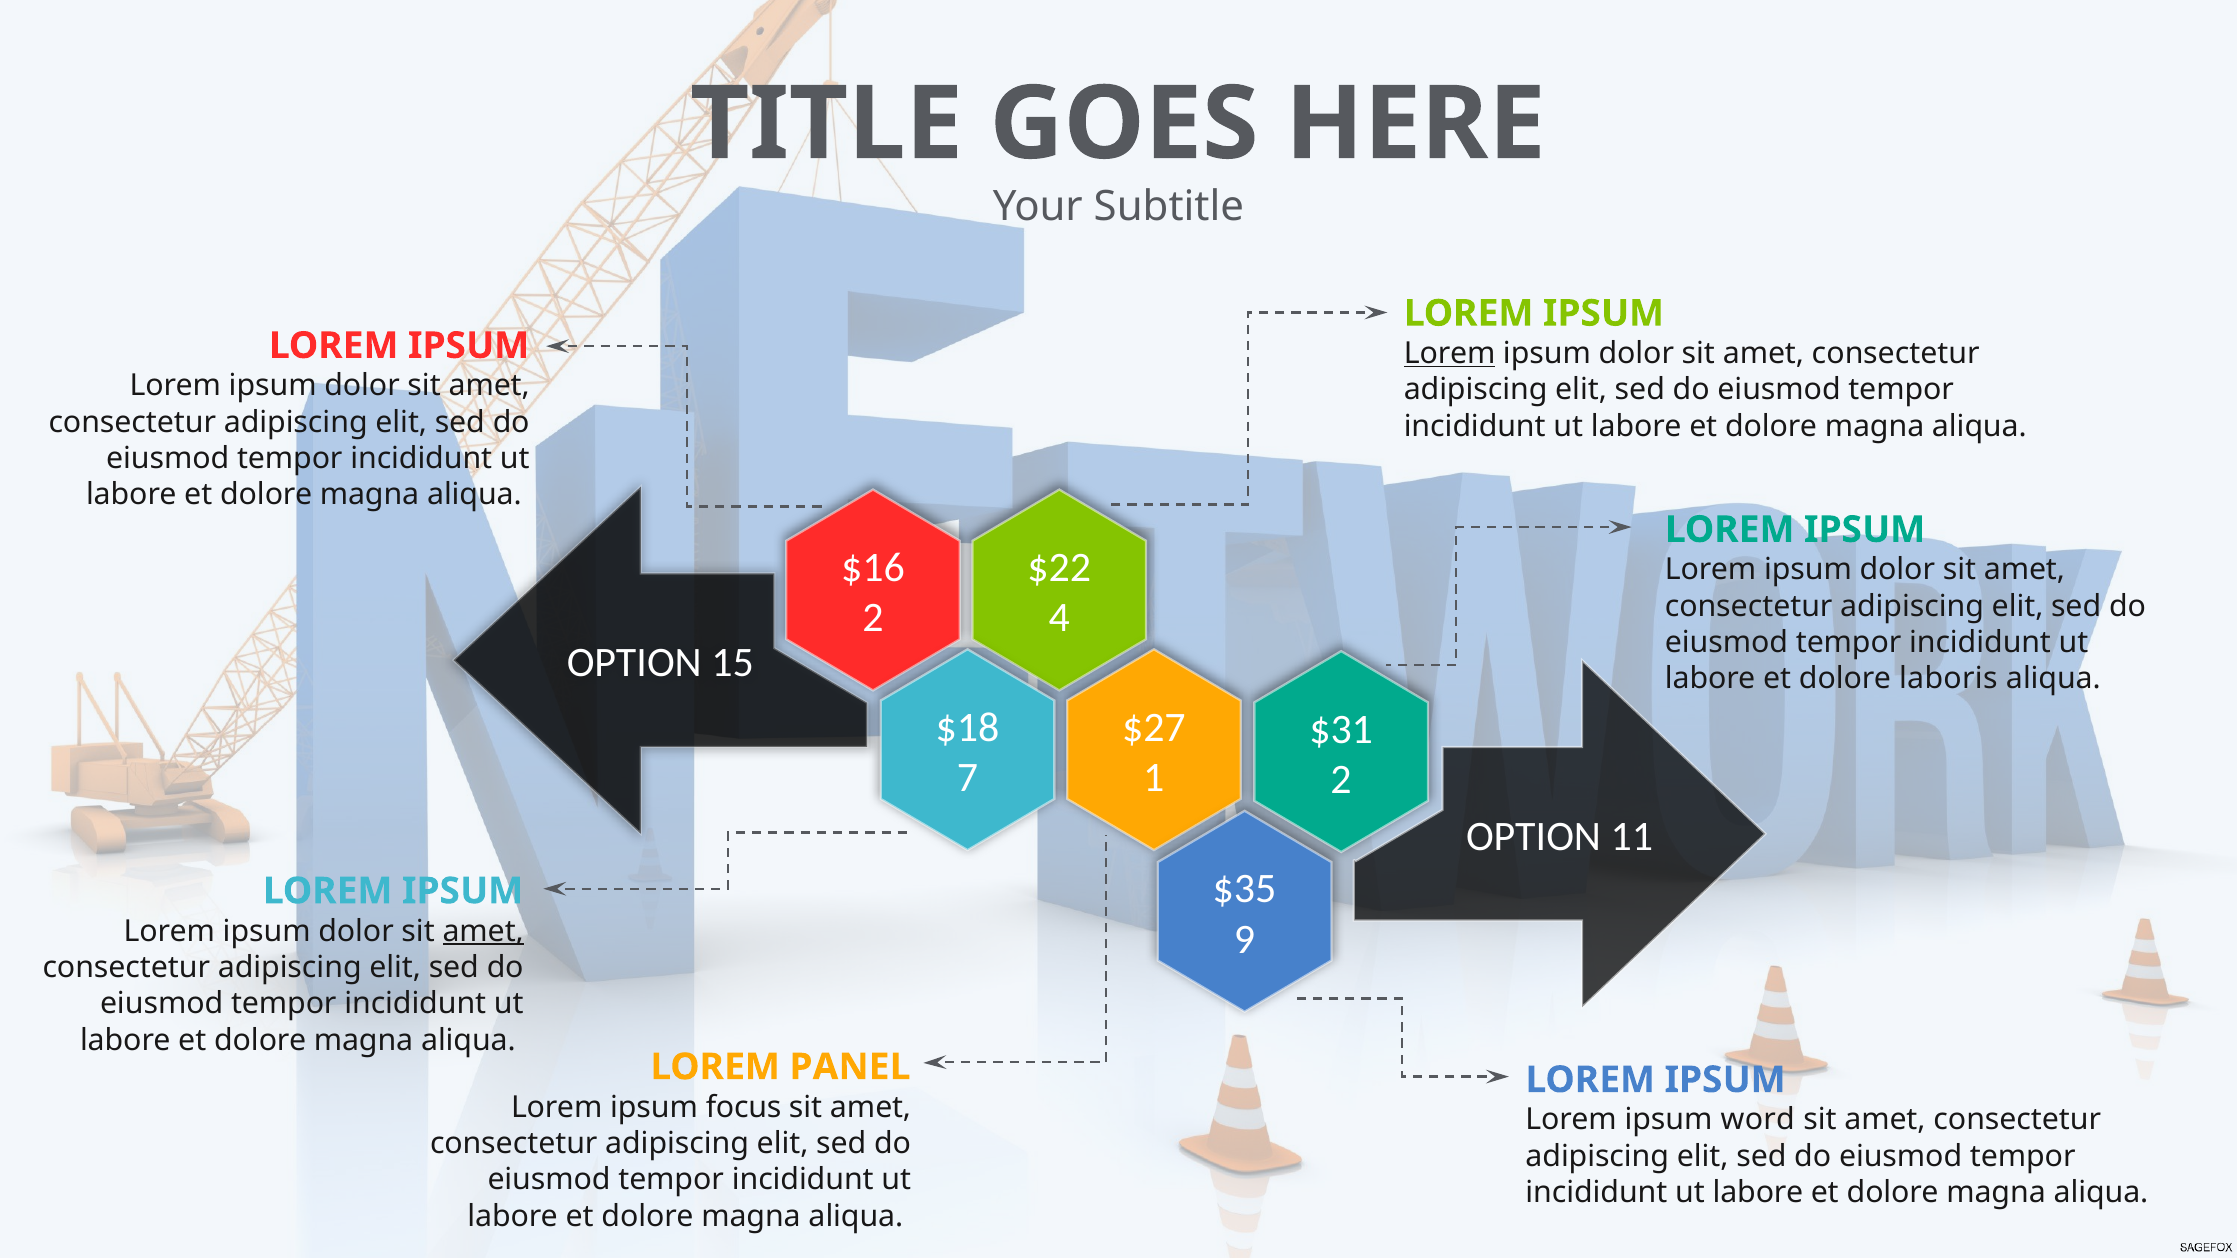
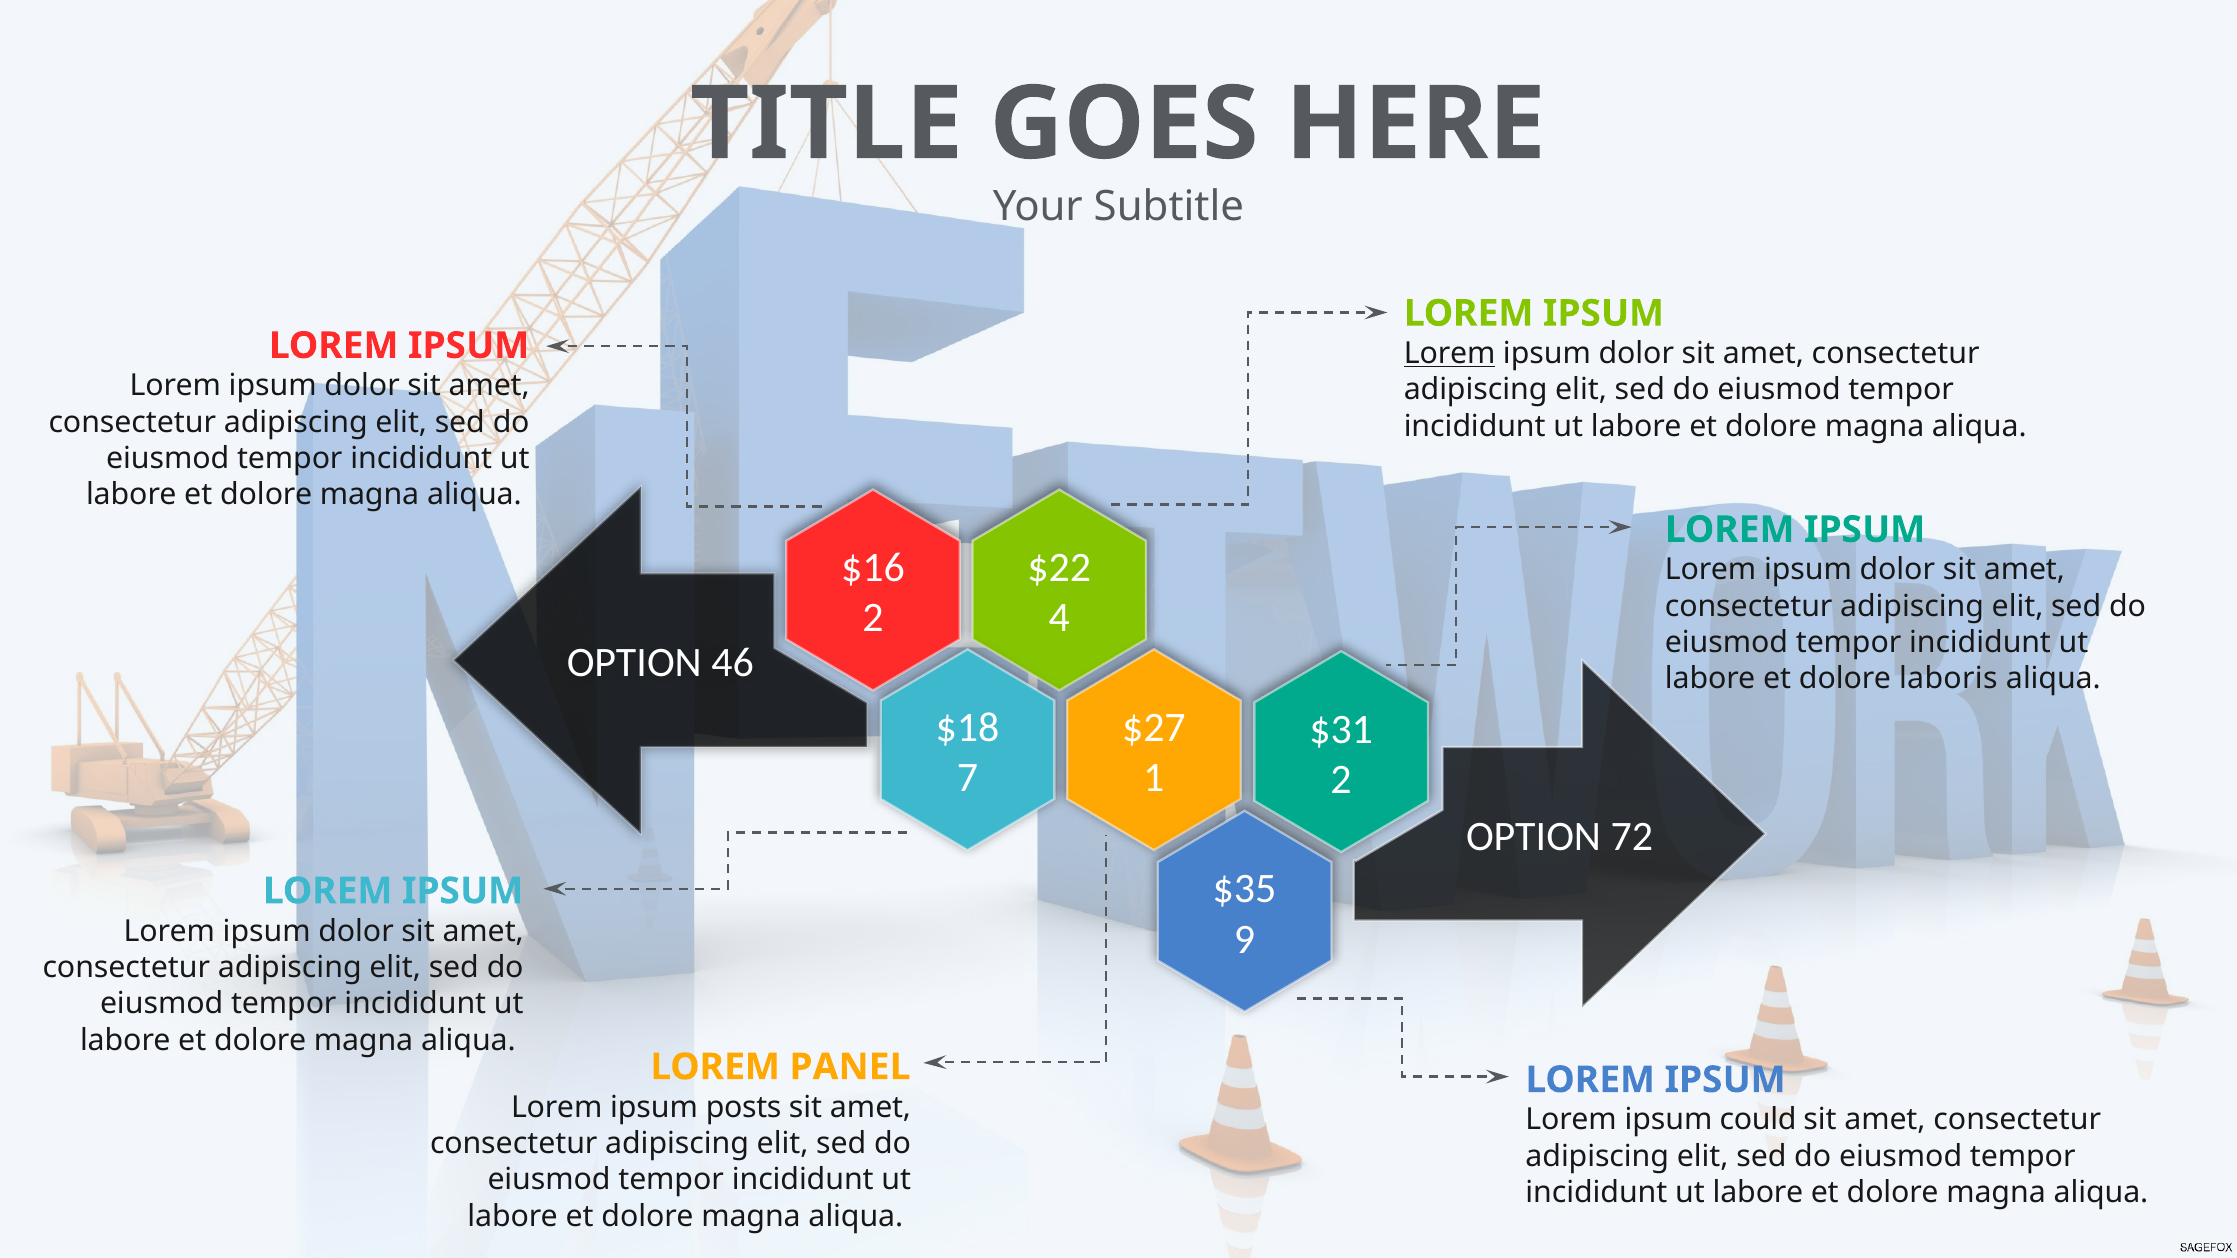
15: 15 -> 46
11: 11 -> 72
amet at (483, 931) underline: present -> none
focus: focus -> posts
word: word -> could
